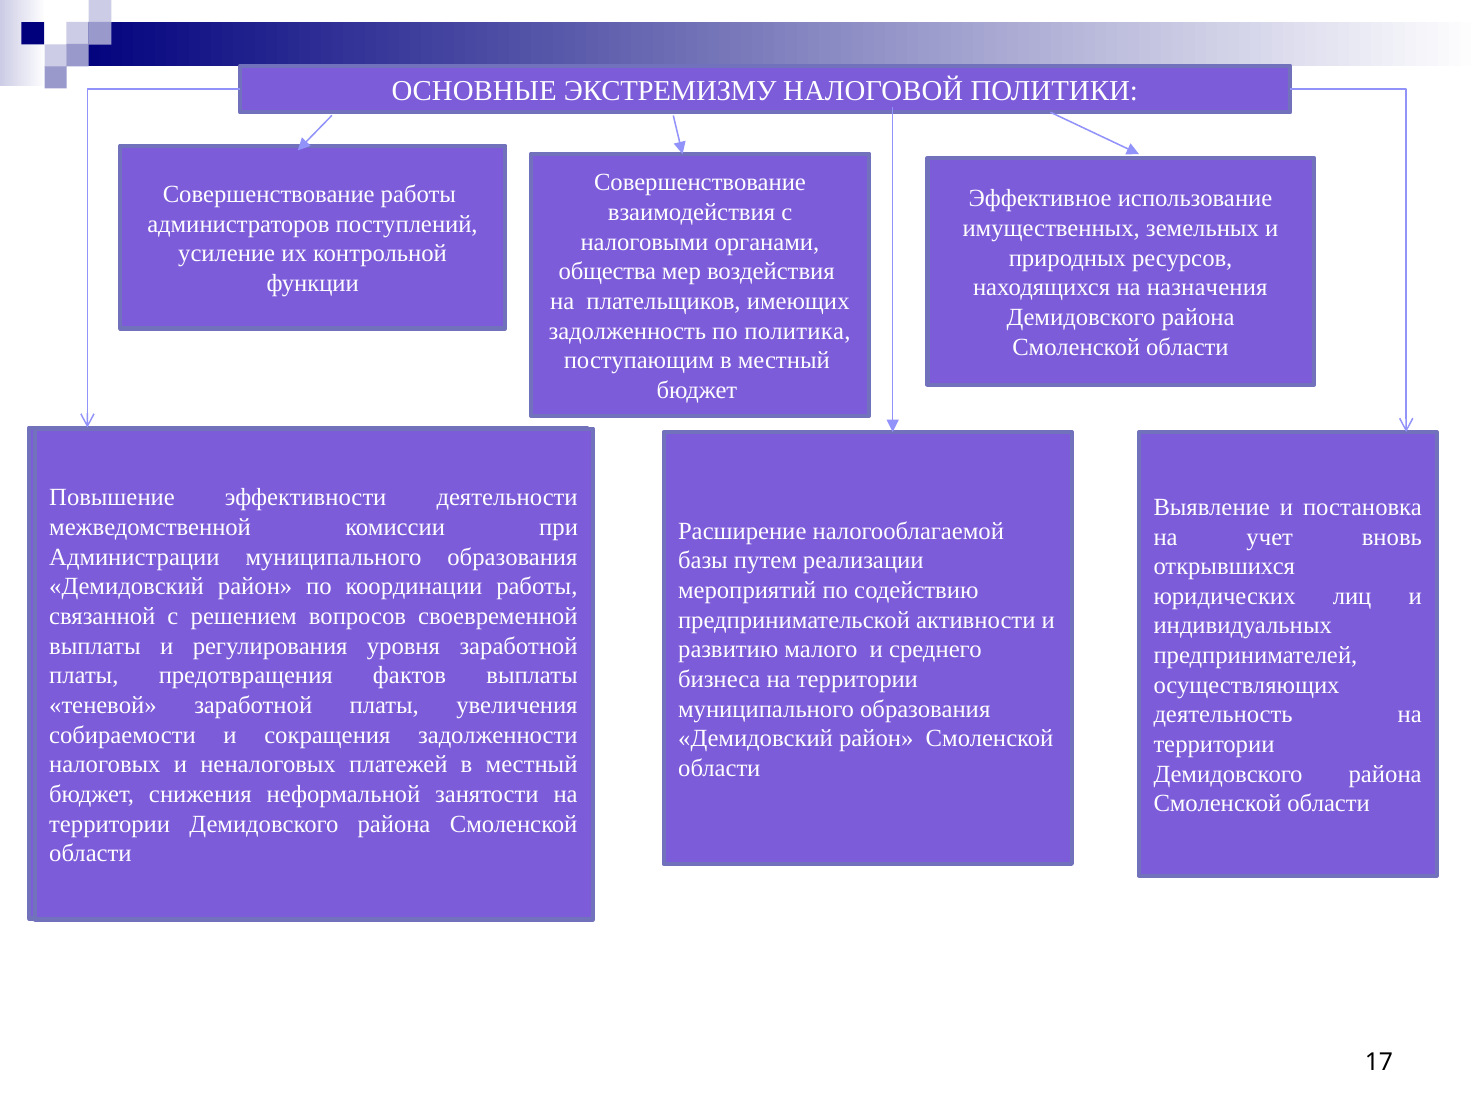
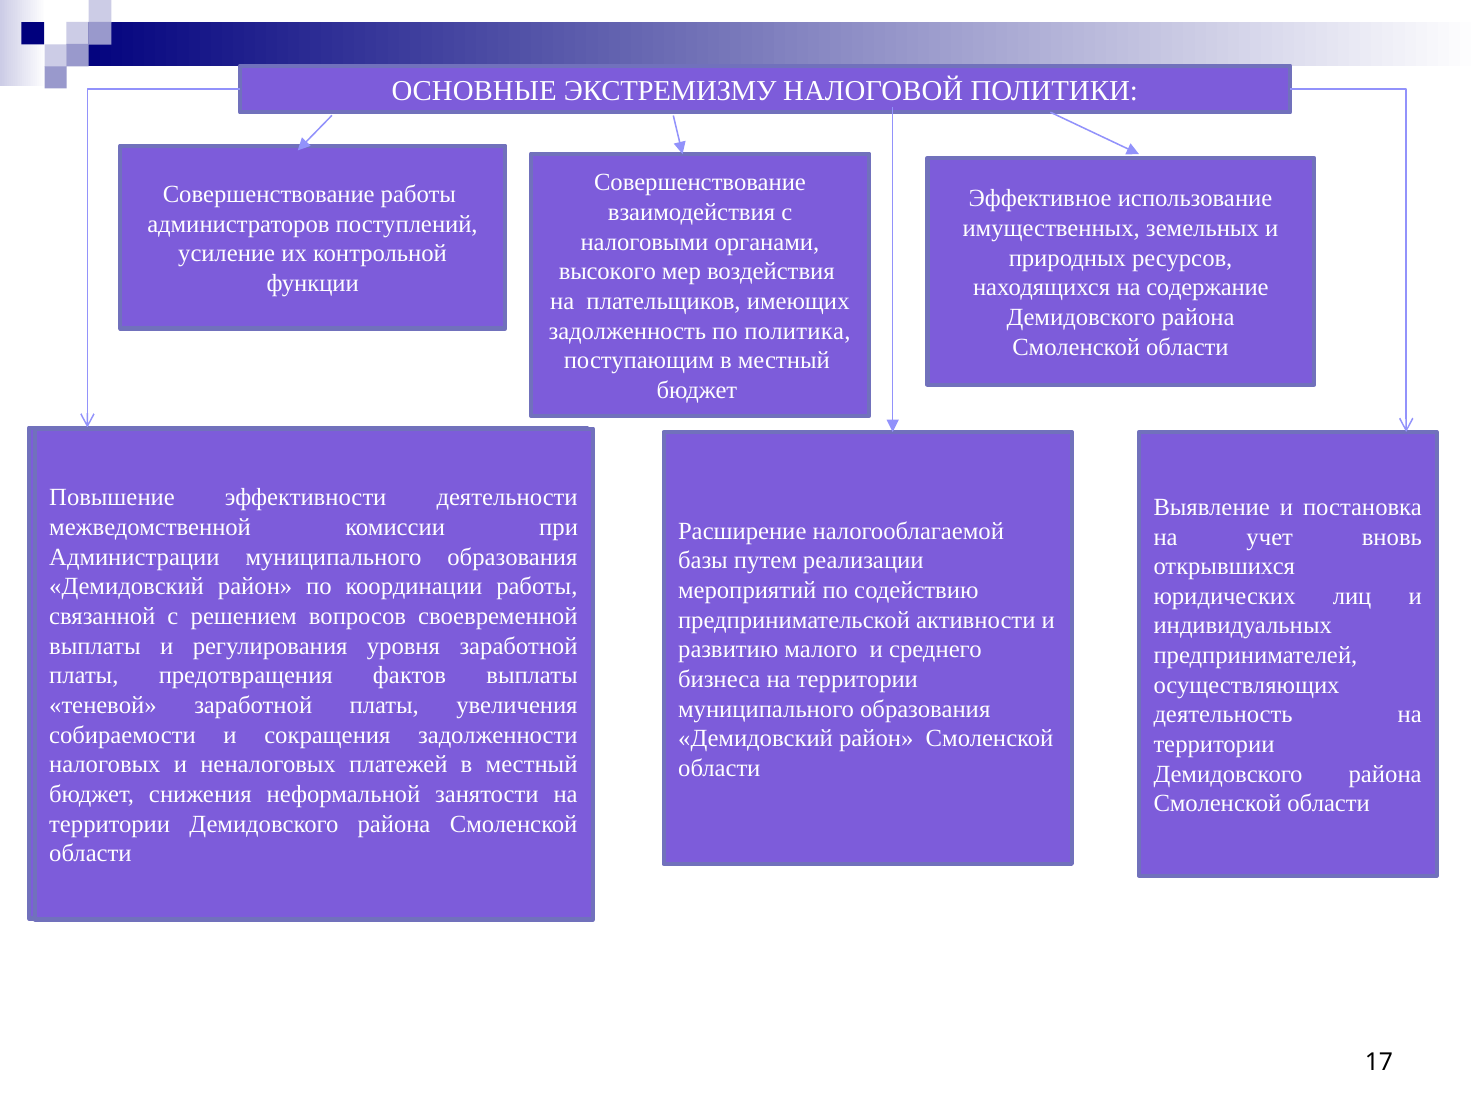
общества: общества -> высокого
назначения: назначения -> содержание
